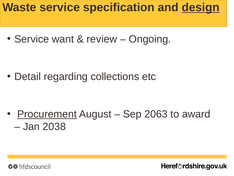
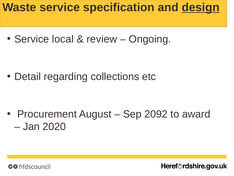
want: want -> local
Procurement underline: present -> none
2063: 2063 -> 2092
2038: 2038 -> 2020
